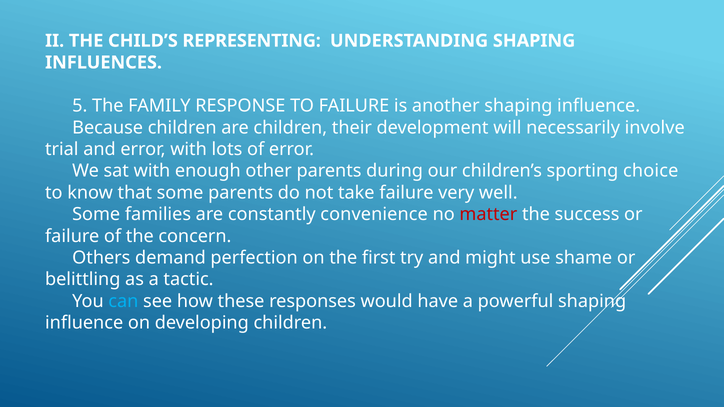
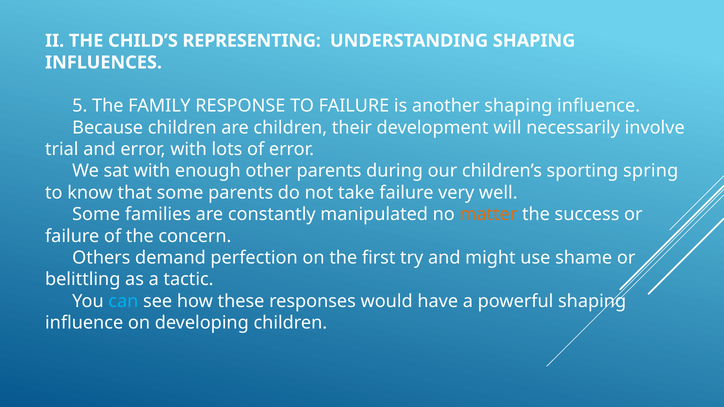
choice: choice -> spring
convenience: convenience -> manipulated
matter colour: red -> orange
